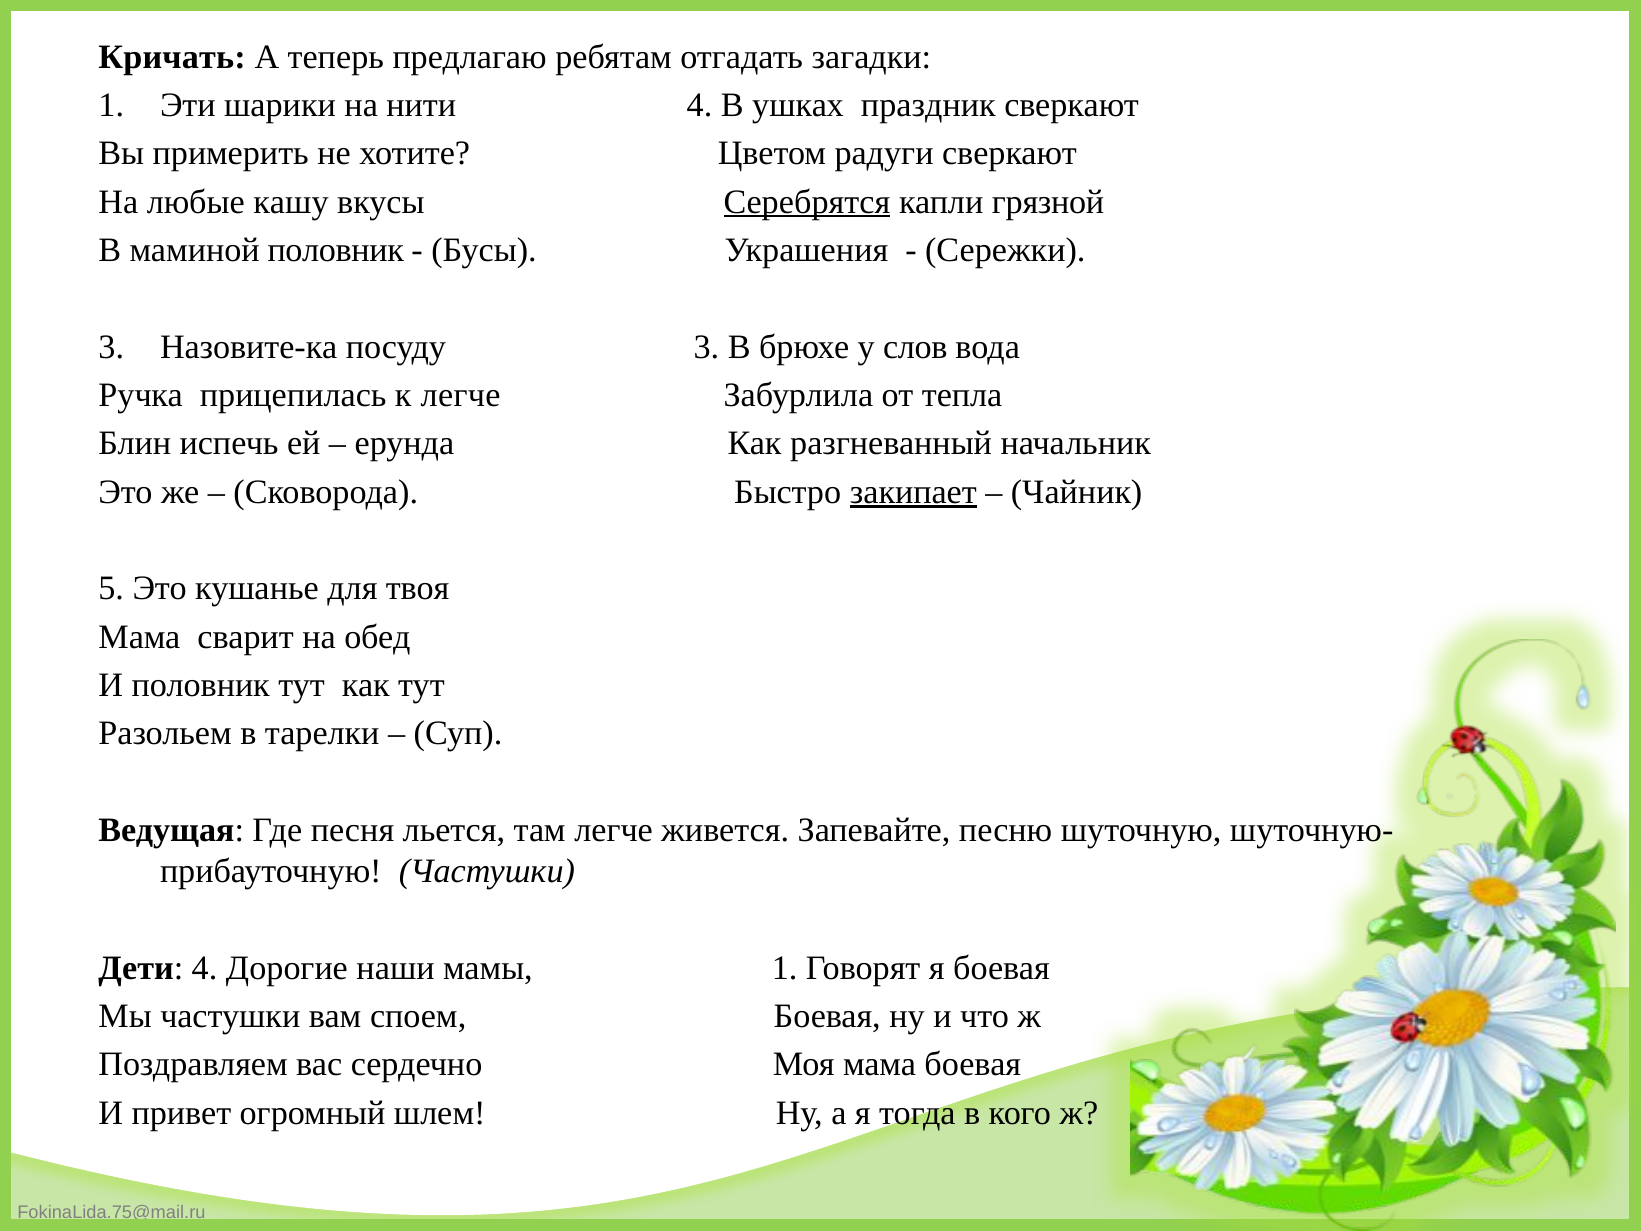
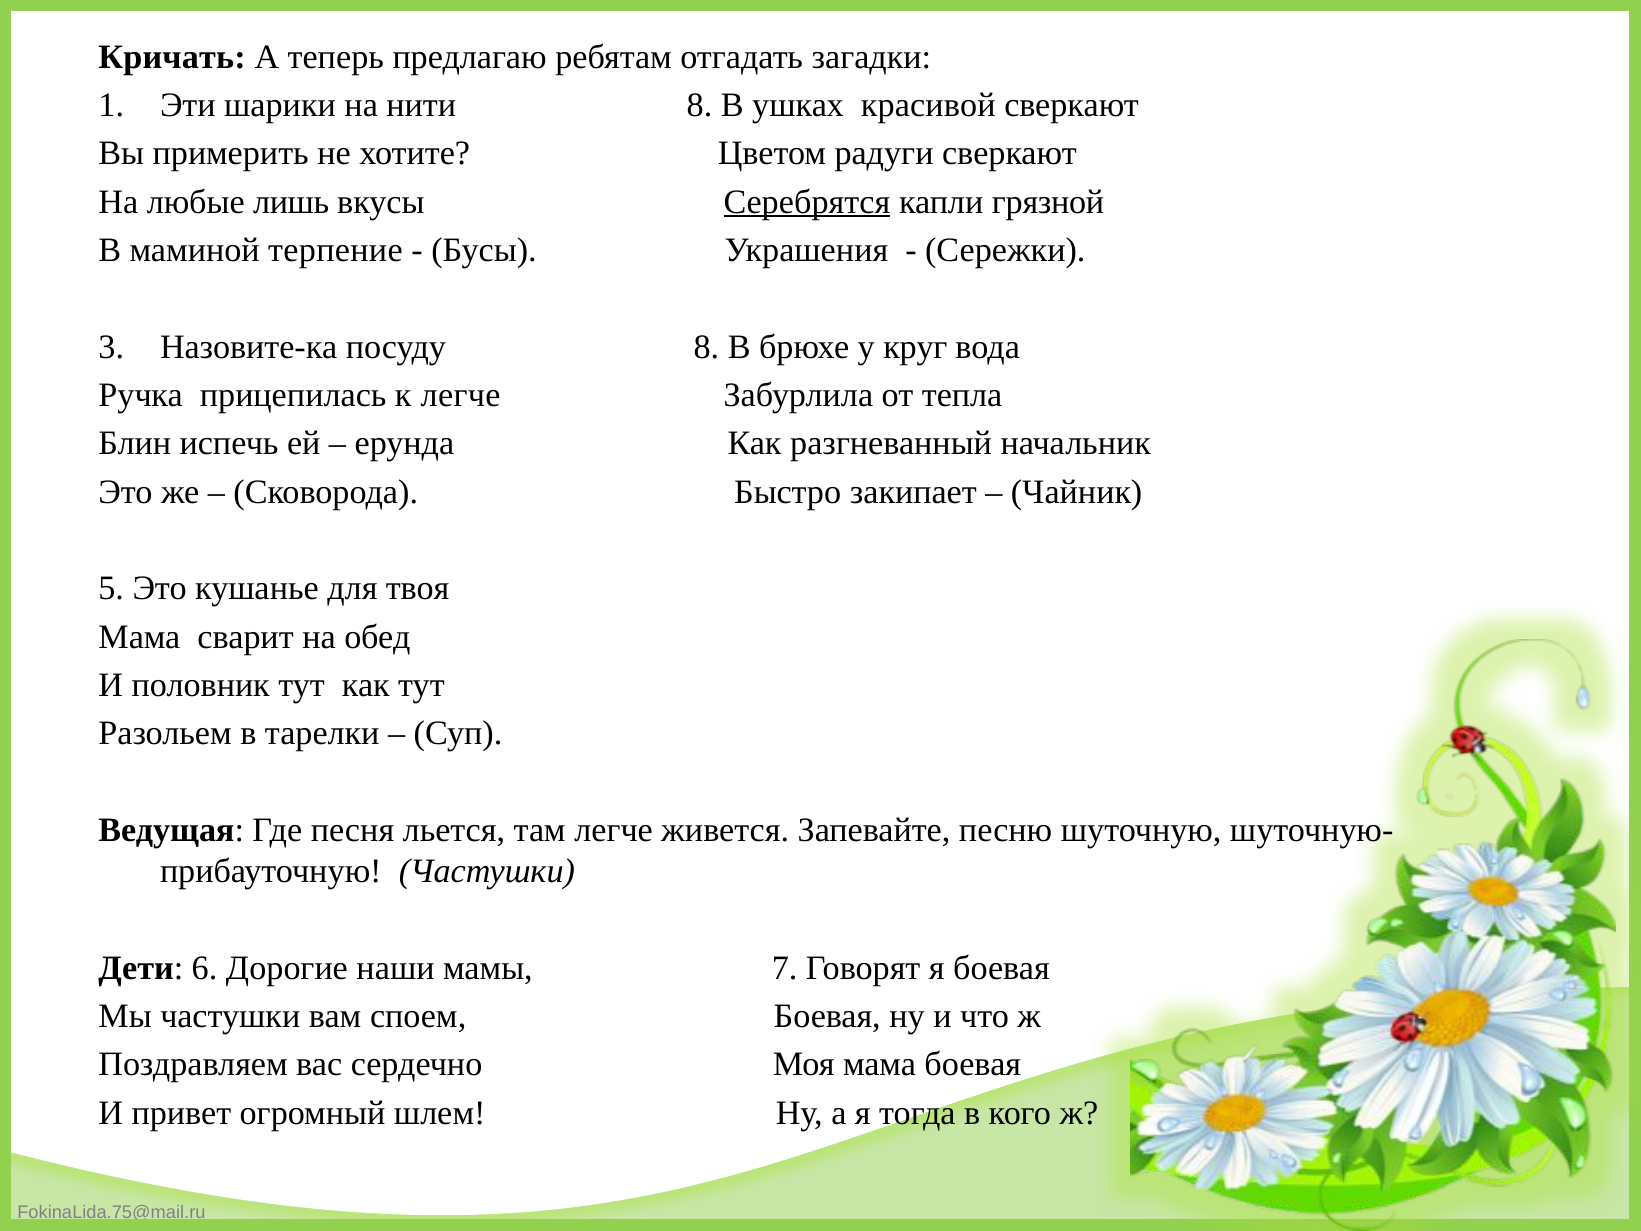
нити 4: 4 -> 8
праздник: праздник -> красивой
кашу: кашу -> лишь
маминой половник: половник -> терпение
посуду 3: 3 -> 8
слов: слов -> круг
закипает underline: present -> none
Дети 4: 4 -> 6
мамы 1: 1 -> 7
